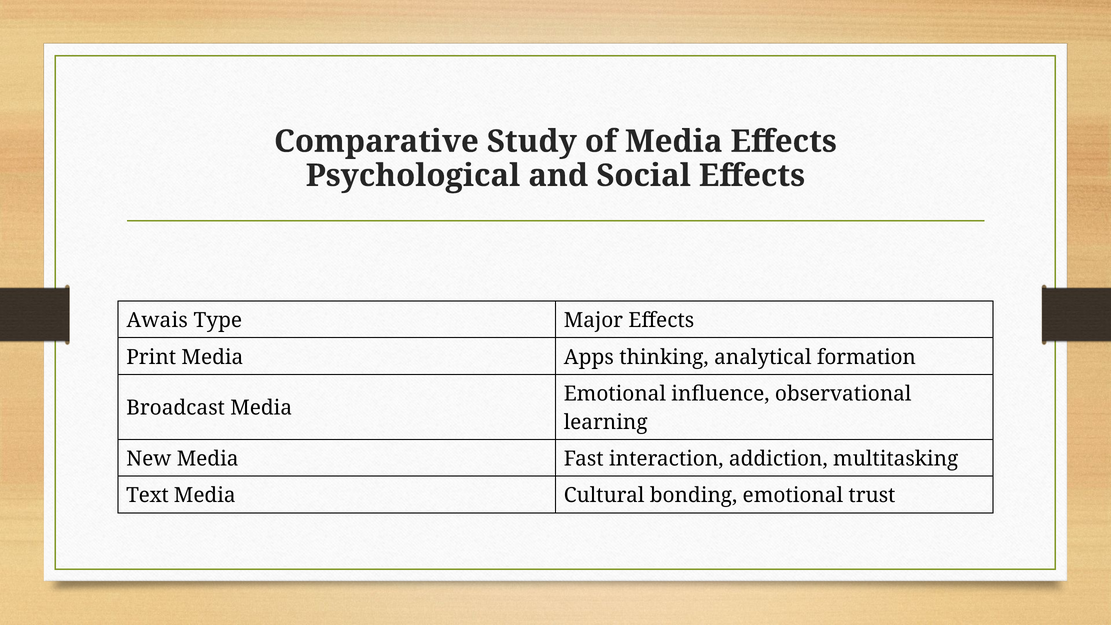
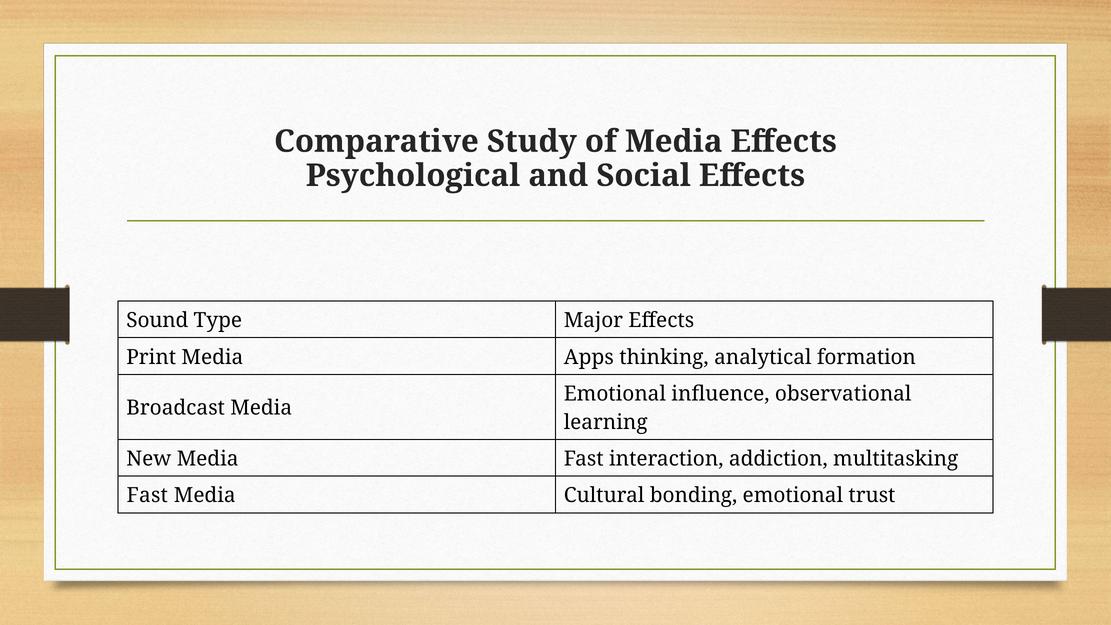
Awais: Awais -> Sound
Text at (147, 496): Text -> Fast
